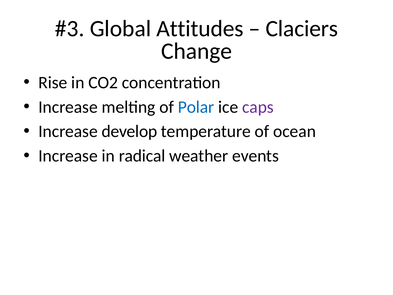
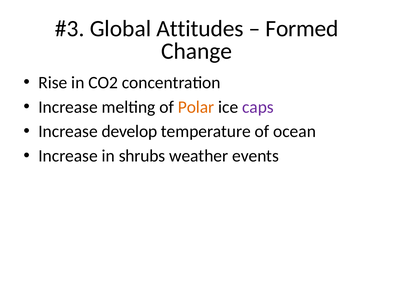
Claciers: Claciers -> Formed
Polar colour: blue -> orange
radical: radical -> shrubs
